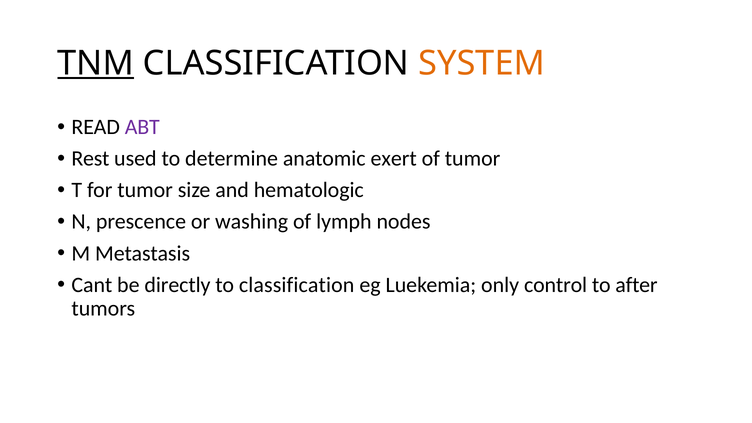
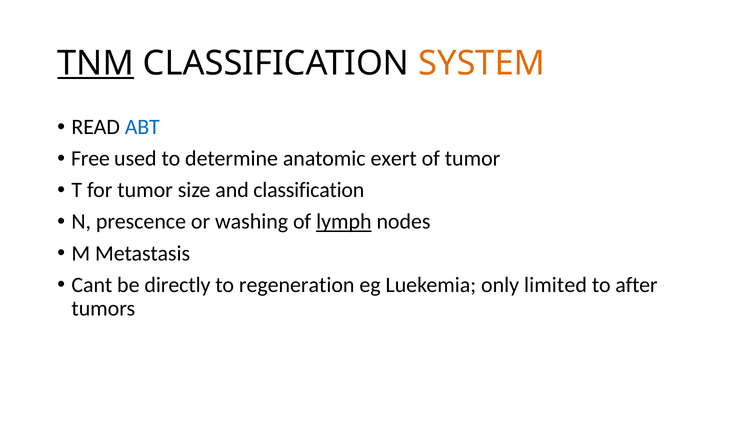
ABT colour: purple -> blue
Rest: Rest -> Free
and hematologic: hematologic -> classification
lymph underline: none -> present
to classification: classification -> regeneration
control: control -> limited
